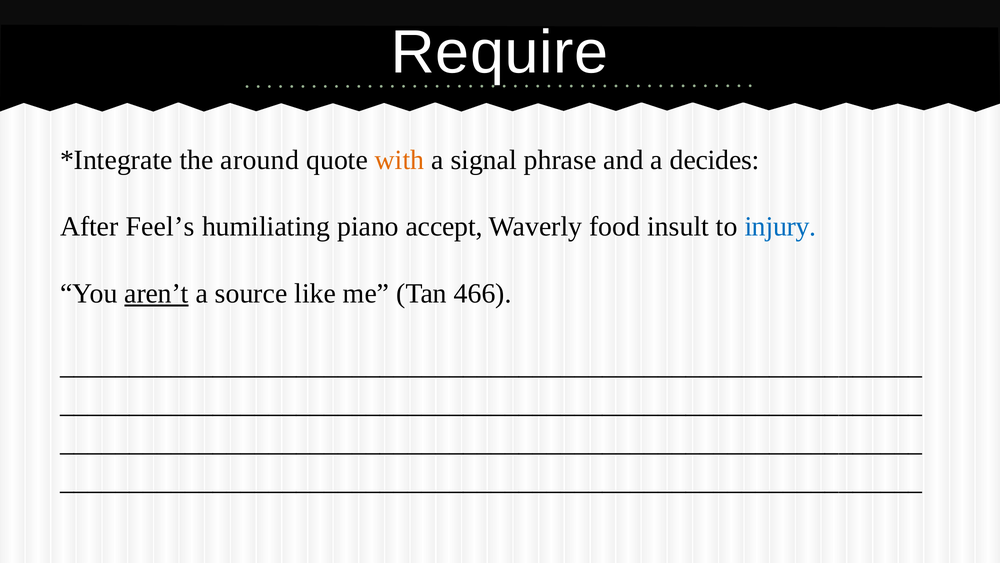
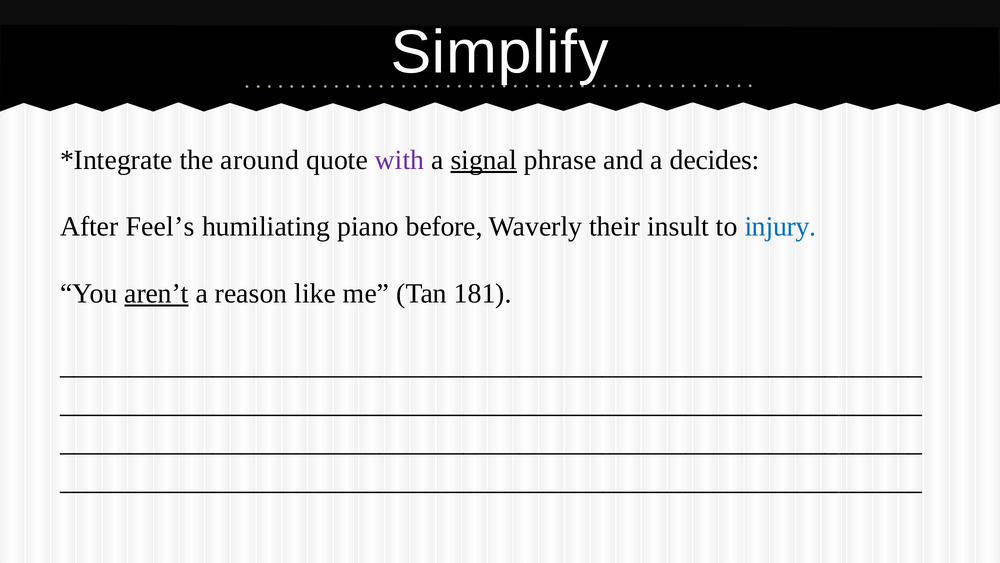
Require: Require -> Simplify
with colour: orange -> purple
signal underline: none -> present
accept: accept -> before
food: food -> their
source: source -> reason
466: 466 -> 181
